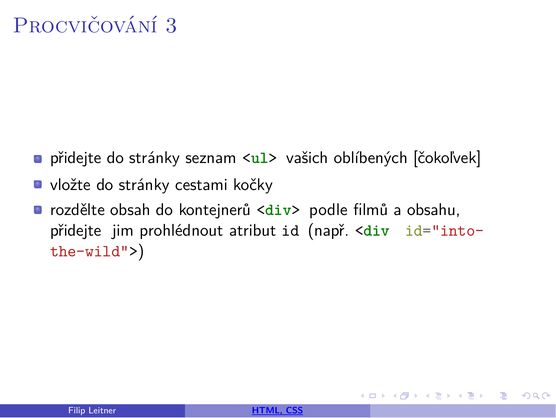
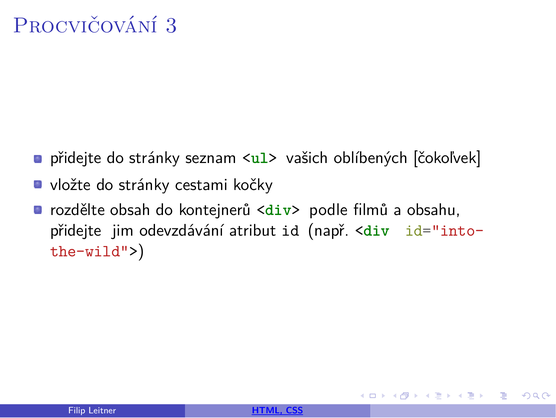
prohlédnout: prohlédnout -> odevzdávání
